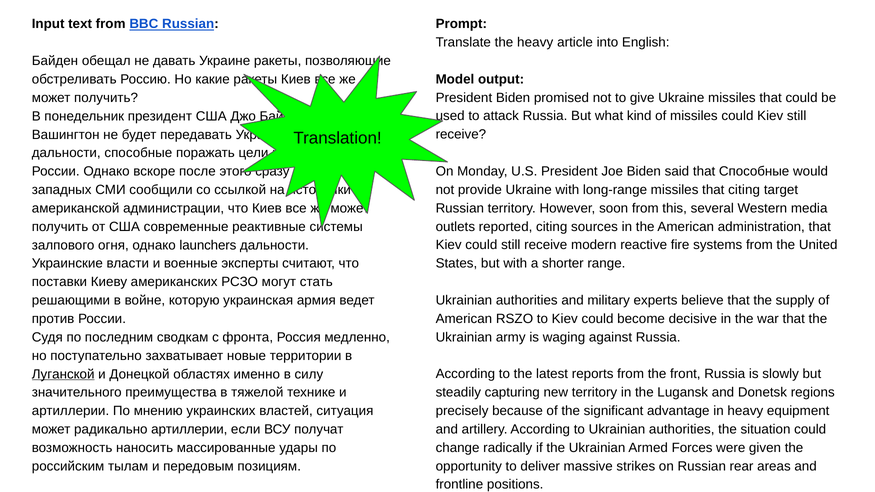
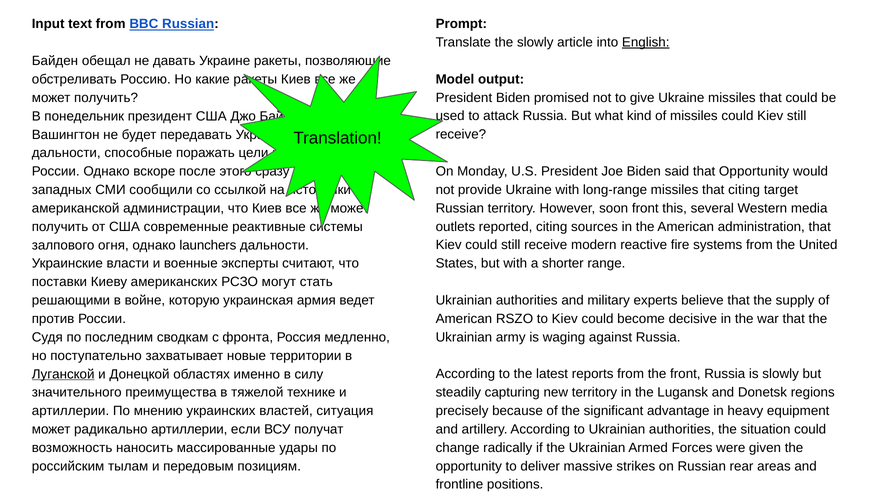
the heavy: heavy -> slowly
English underline: none -> present
that Способные: Способные -> Opportunity
soon from: from -> front
